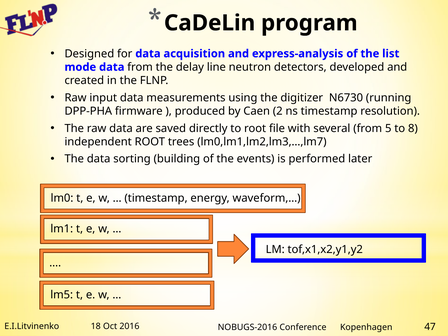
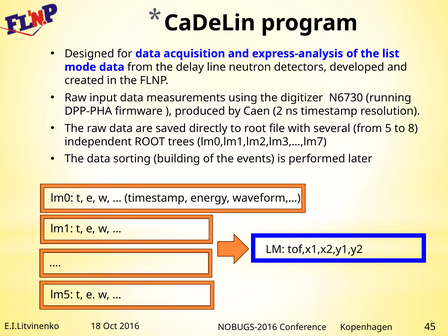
47: 47 -> 45
